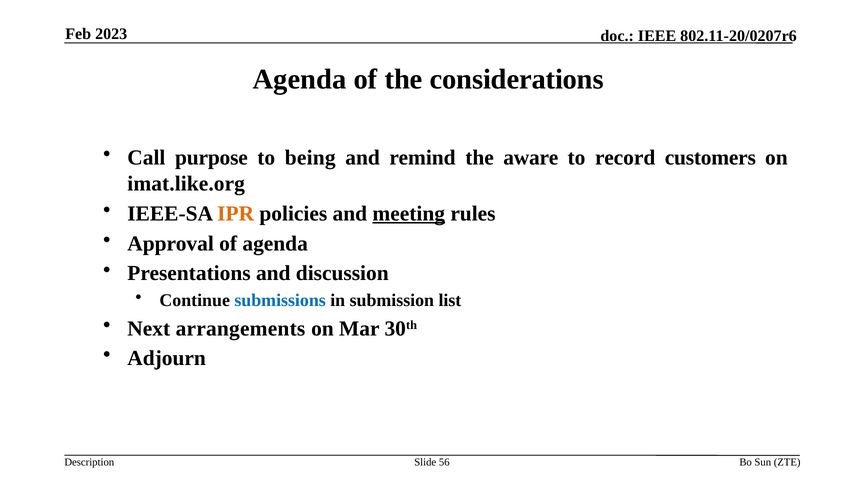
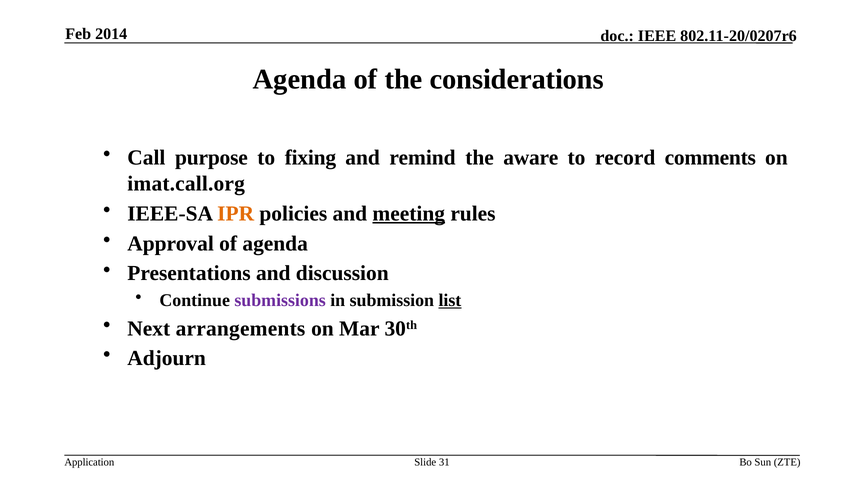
2023: 2023 -> 2014
being: being -> fixing
customers: customers -> comments
imat.like.org: imat.like.org -> imat.call.org
submissions colour: blue -> purple
list underline: none -> present
Description: Description -> Application
56: 56 -> 31
